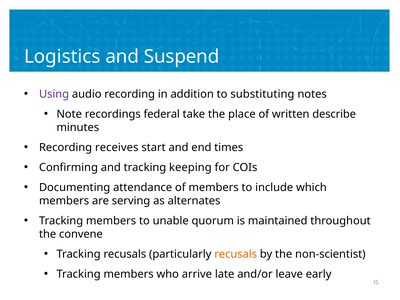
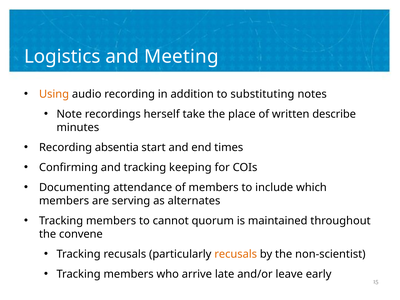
Suspend: Suspend -> Meeting
Using colour: purple -> orange
federal: federal -> herself
receives: receives -> absentia
unable: unable -> cannot
